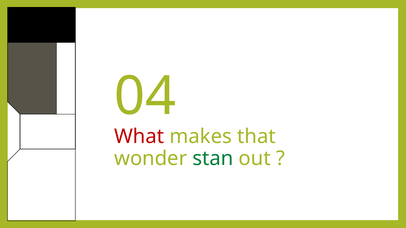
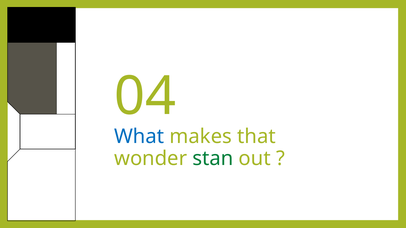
What colour: red -> blue
